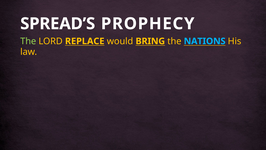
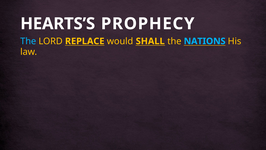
SPREAD’S: SPREAD’S -> HEARTS’S
The at (28, 41) colour: light green -> light blue
BRING: BRING -> SHALL
